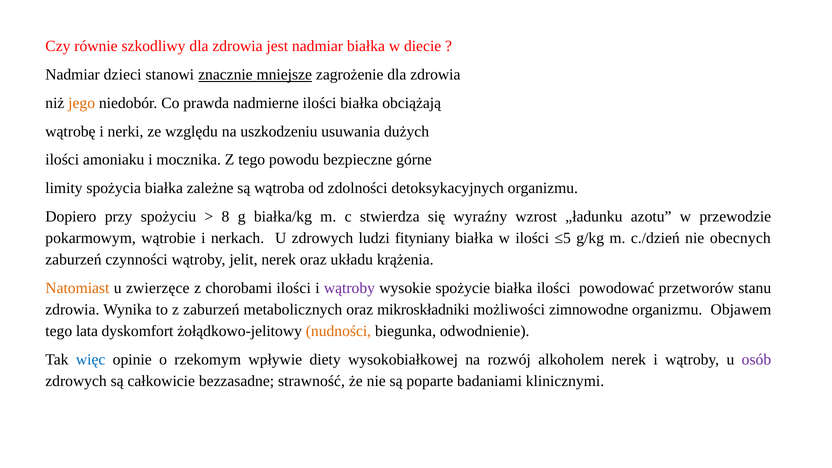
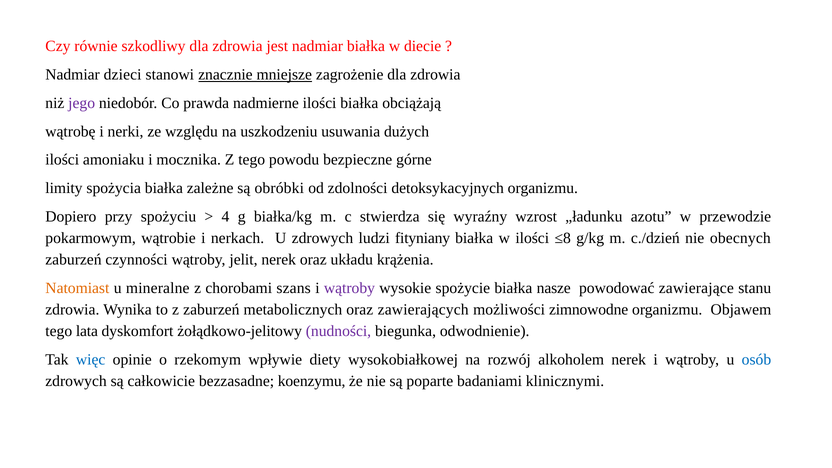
jego colour: orange -> purple
wątroba: wątroba -> obróbki
8: 8 -> 4
≤5: ≤5 -> ≤8
zwierzęce: zwierzęce -> mineralne
chorobami ilości: ilości -> szans
białka ilości: ilości -> nasze
przetworów: przetworów -> zawierające
mikroskładniki: mikroskładniki -> zawierających
nudności colour: orange -> purple
osób colour: purple -> blue
strawność: strawność -> koenzymu
